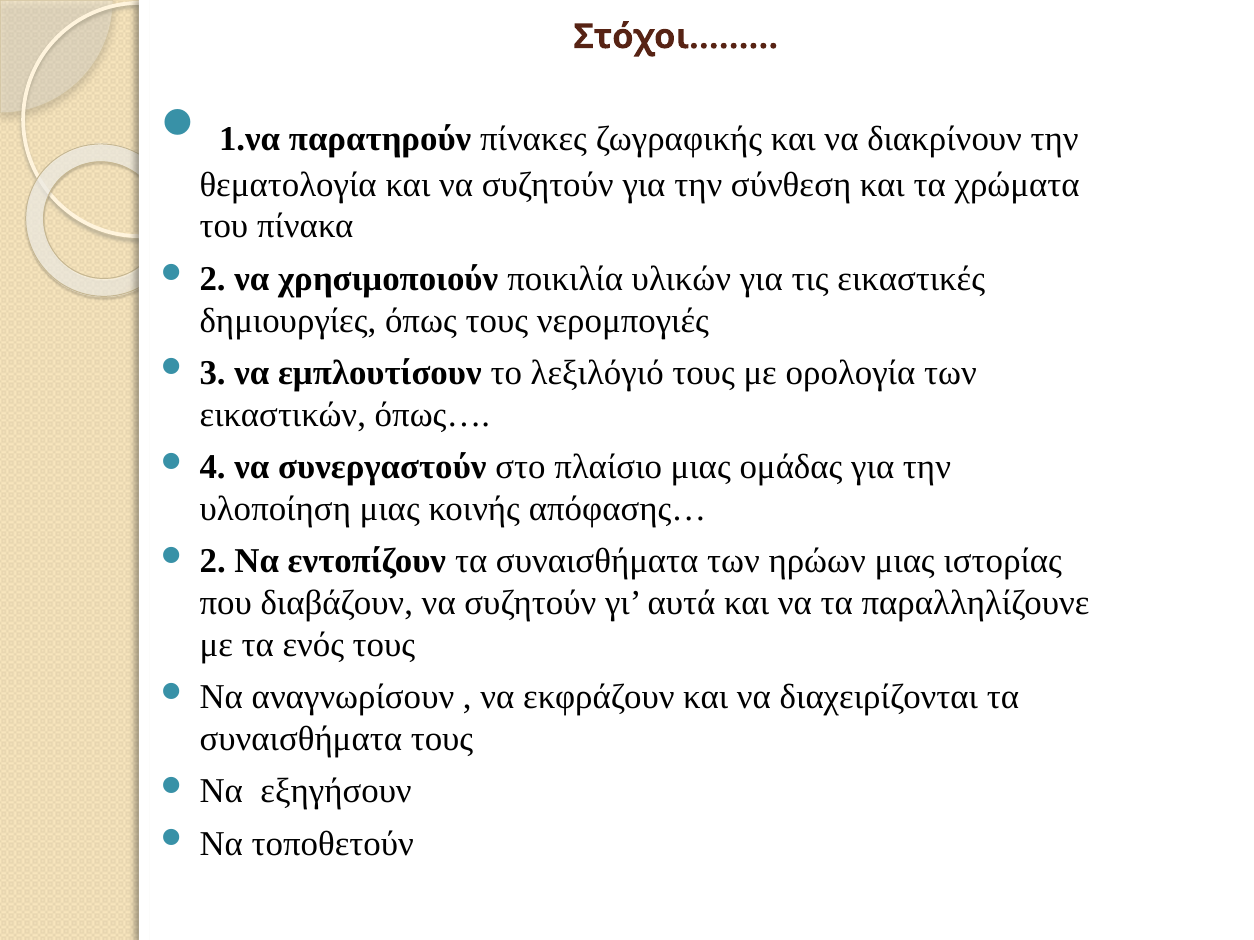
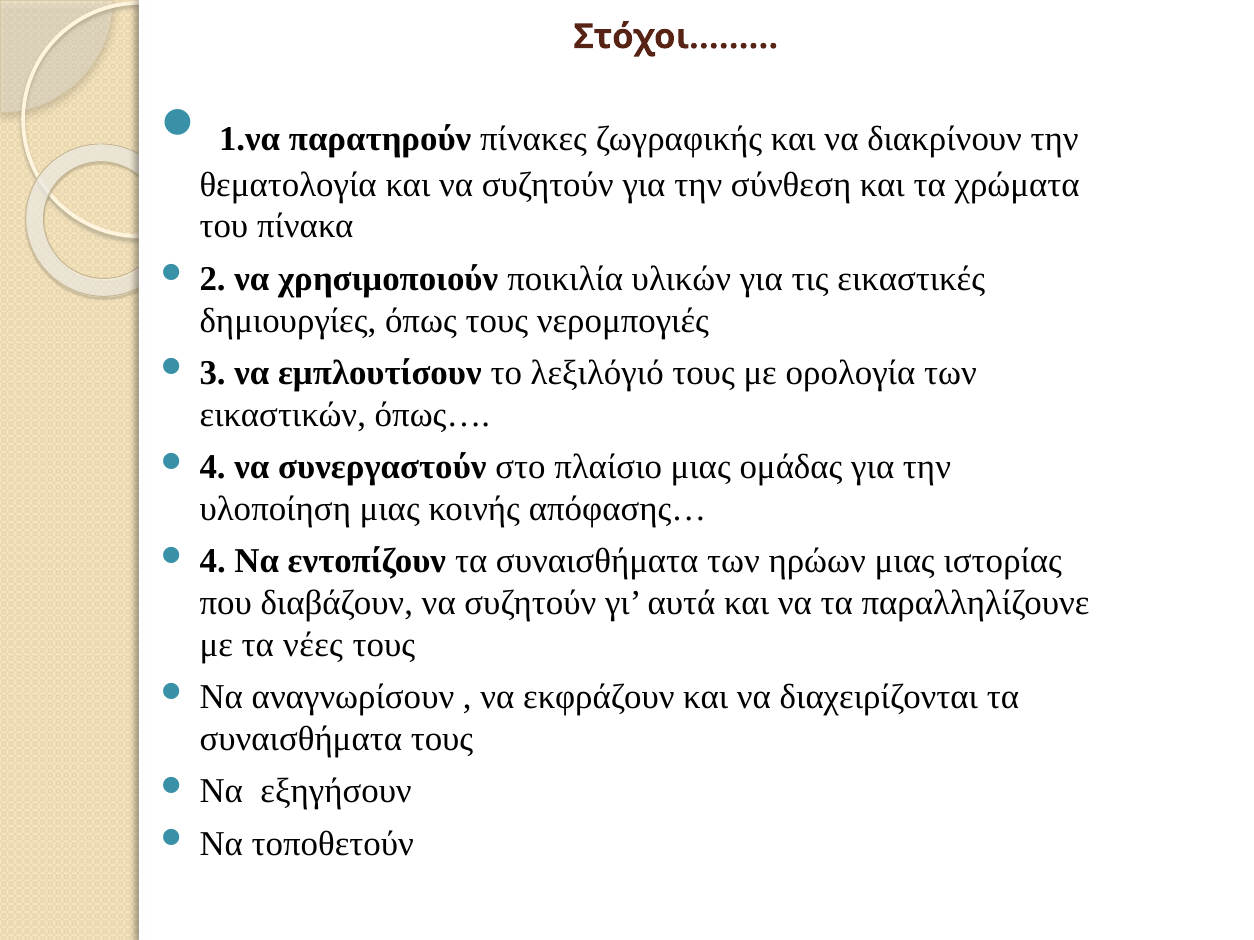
2 at (213, 561): 2 -> 4
ενός: ενός -> νέες
